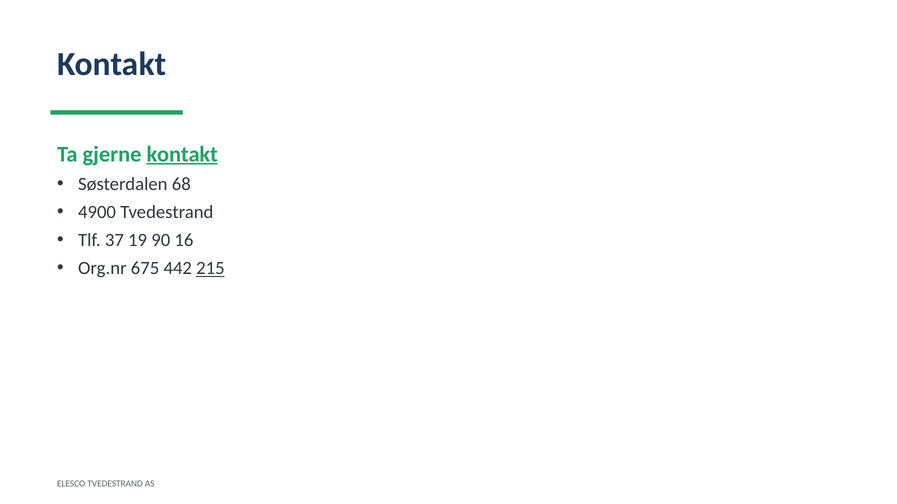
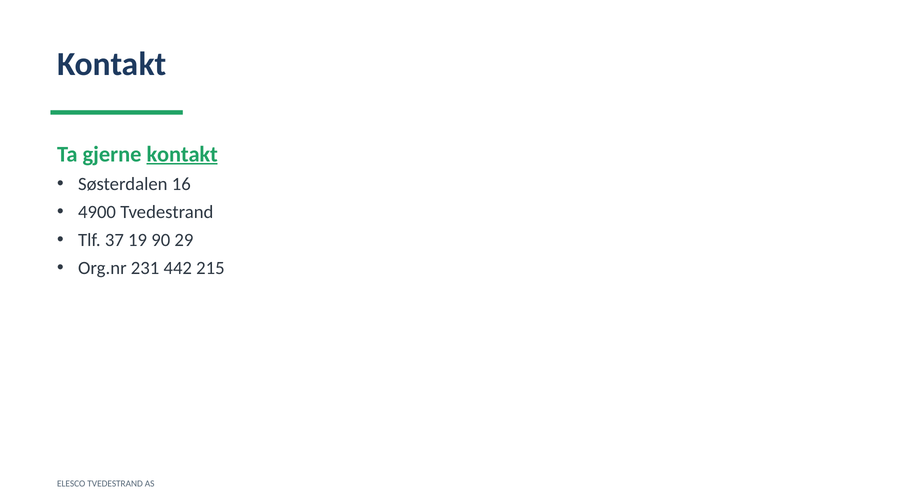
68: 68 -> 16
16: 16 -> 29
675: 675 -> 231
215 underline: present -> none
